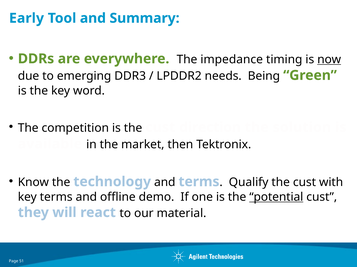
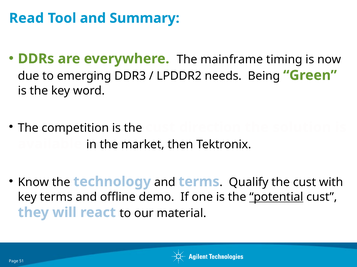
Early: Early -> Read
impedance: impedance -> mainframe
now underline: present -> none
